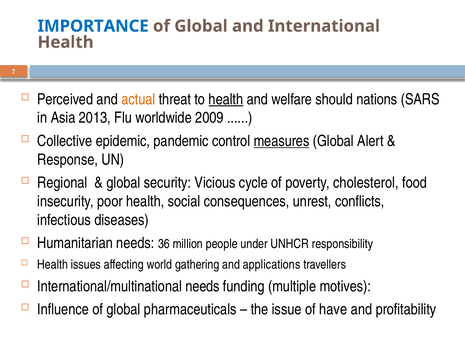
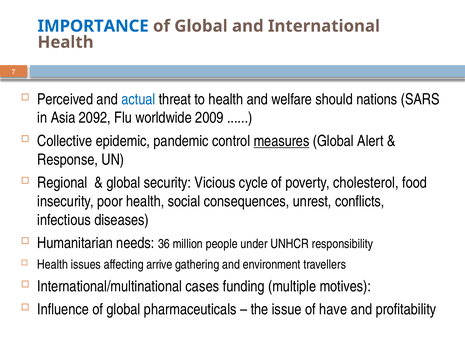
actual colour: orange -> blue
health at (226, 99) underline: present -> none
2013: 2013 -> 2092
world: world -> arrive
applications: applications -> environment
International/multinational needs: needs -> cases
